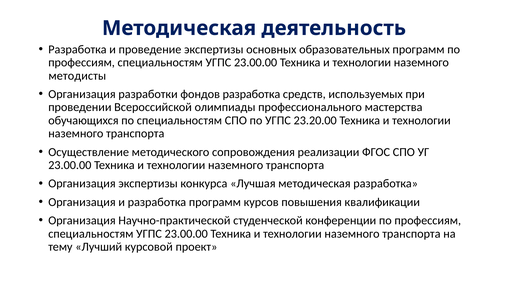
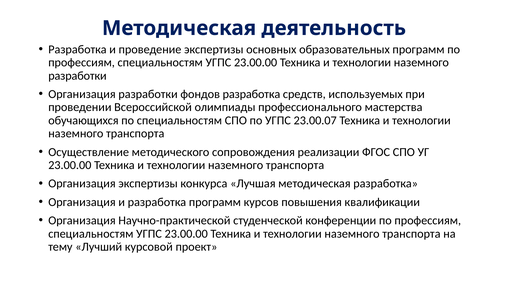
методисты at (77, 76): методисты -> разработки
23.20.00: 23.20.00 -> 23.00.07
